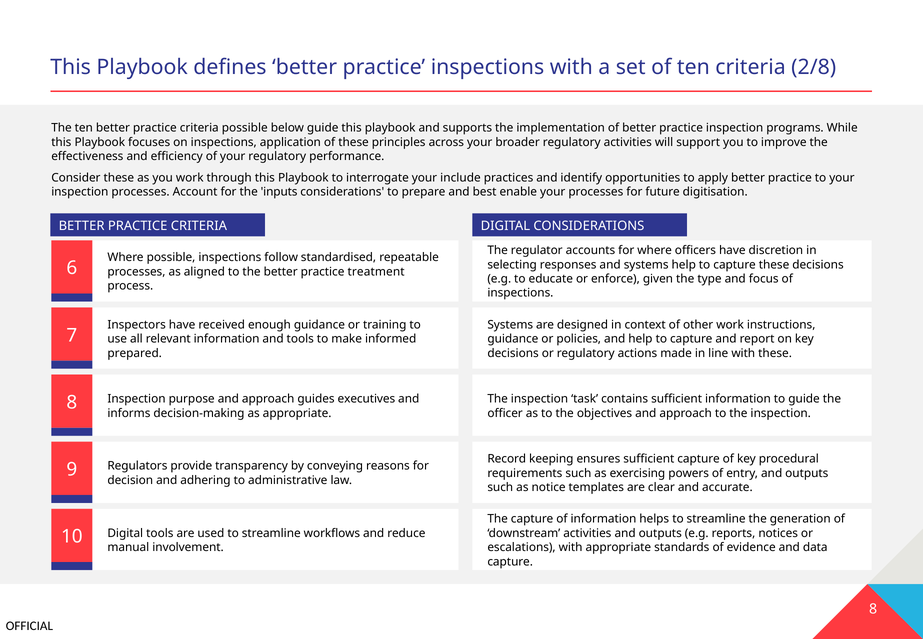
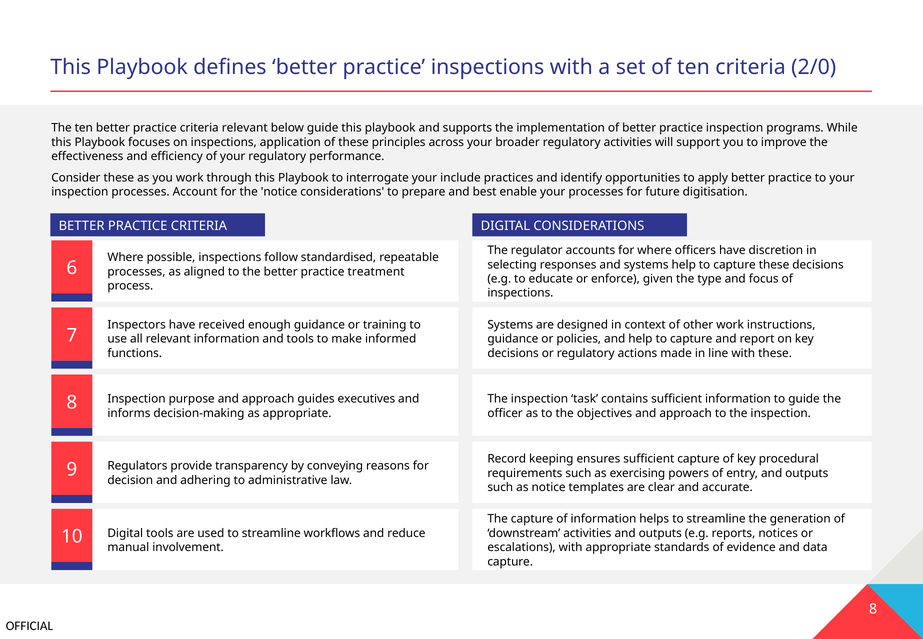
2/8: 2/8 -> 2/0
criteria possible: possible -> relevant
the inputs: inputs -> notice
prepared: prepared -> functions
